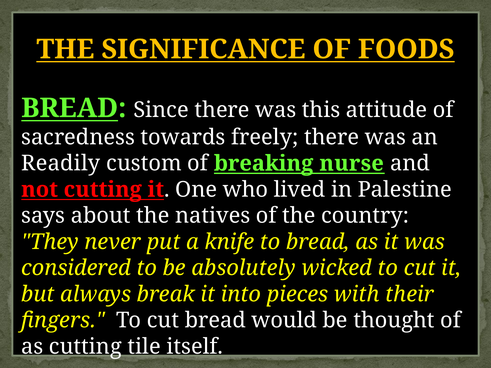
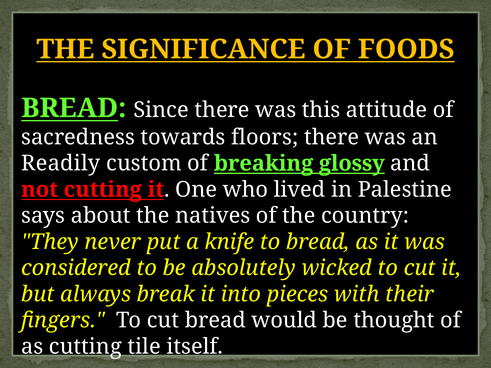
freely: freely -> floors
nurse: nurse -> glossy
